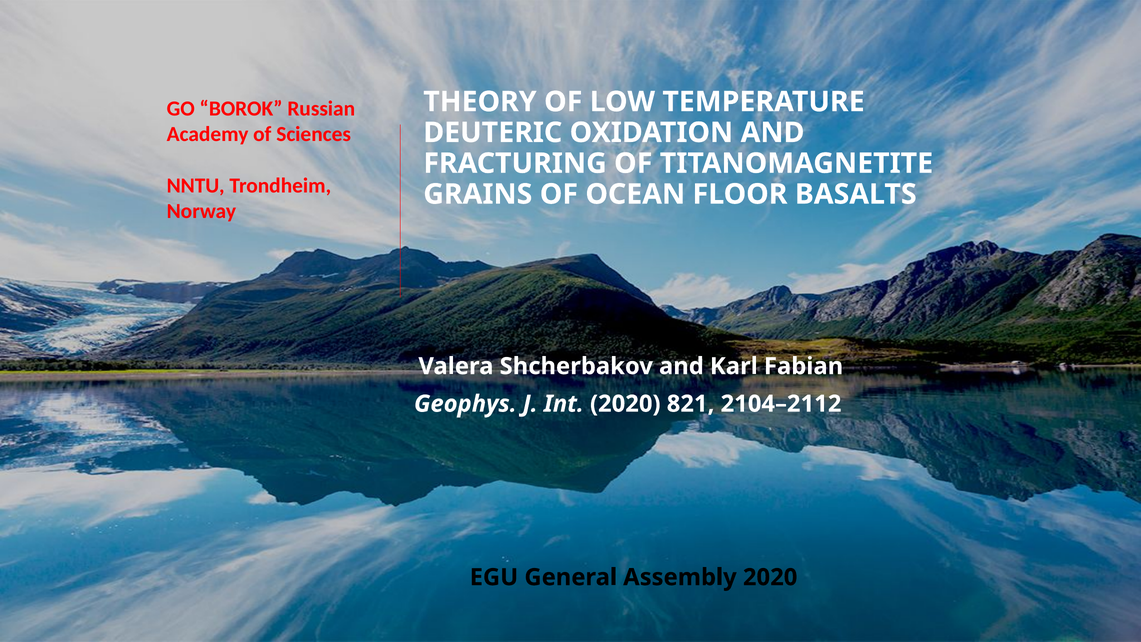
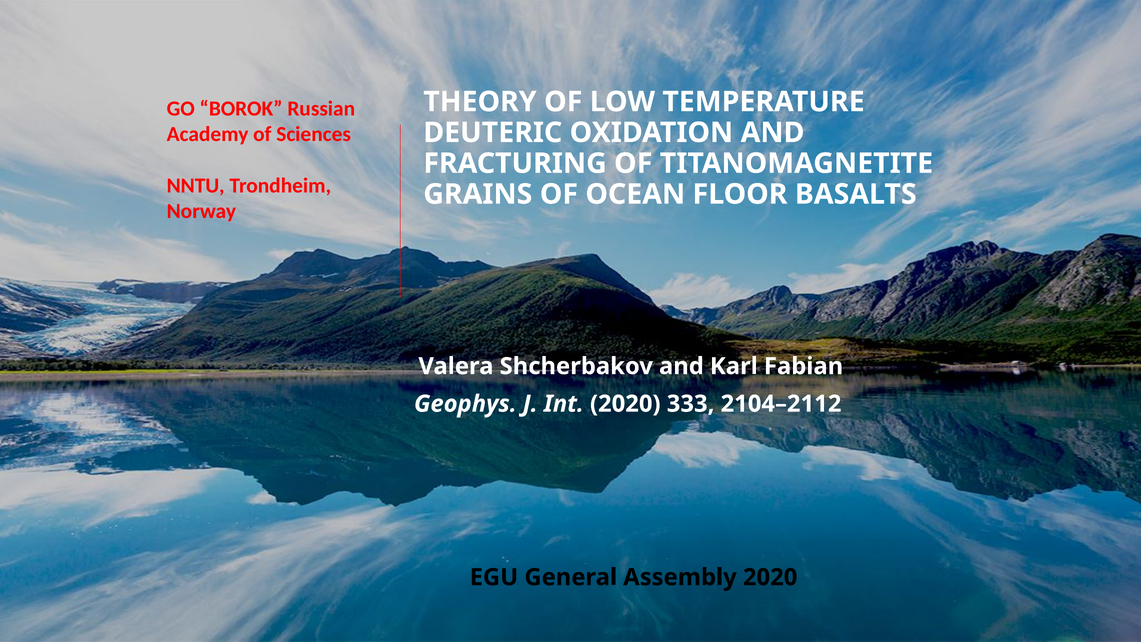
821: 821 -> 333
